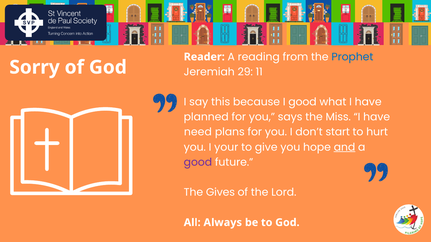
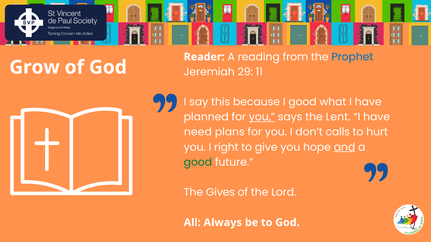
Sorry: Sorry -> Grow
you at (262, 117) underline: none -> present
Miss: Miss -> Lent
start: start -> calls
your: your -> right
good at (198, 163) colour: purple -> green
